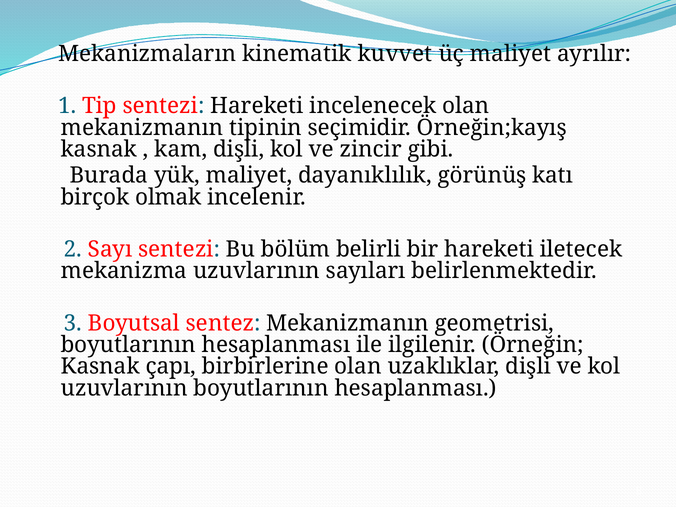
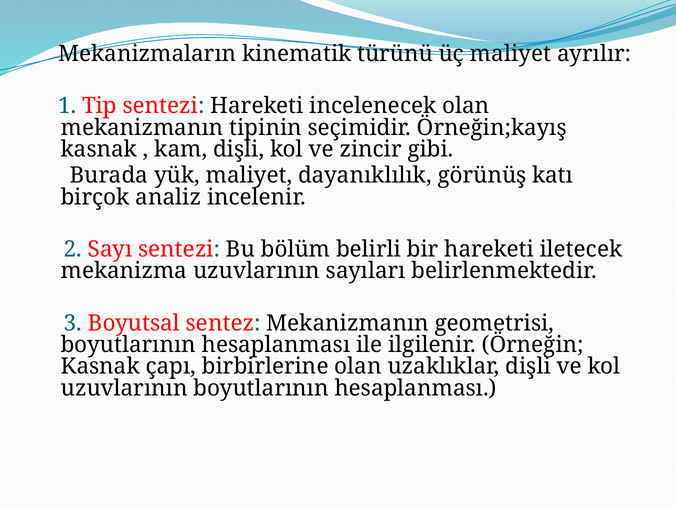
kuvvet: kuvvet -> türünü
olmak: olmak -> analiz
